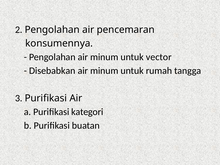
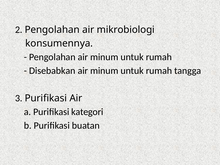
pencemaran: pencemaran -> mikrobiologi
vector at (159, 57): vector -> rumah
